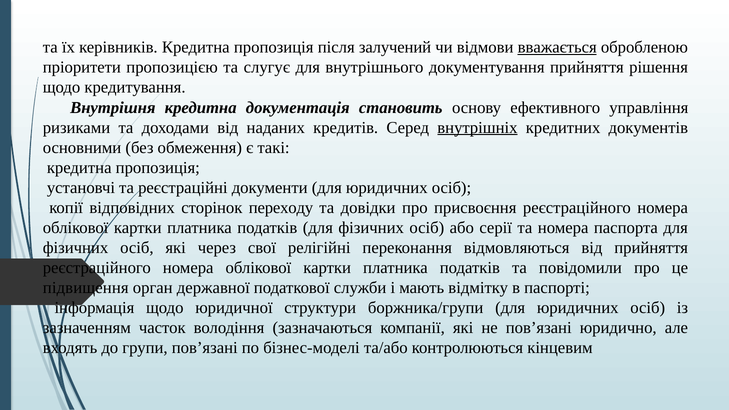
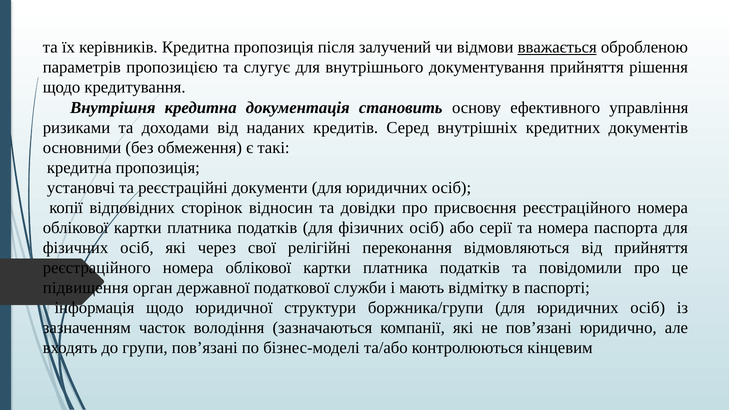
пріоритети: пріоритети -> параметрів
внутрішніх underline: present -> none
переходу: переходу -> відносин
